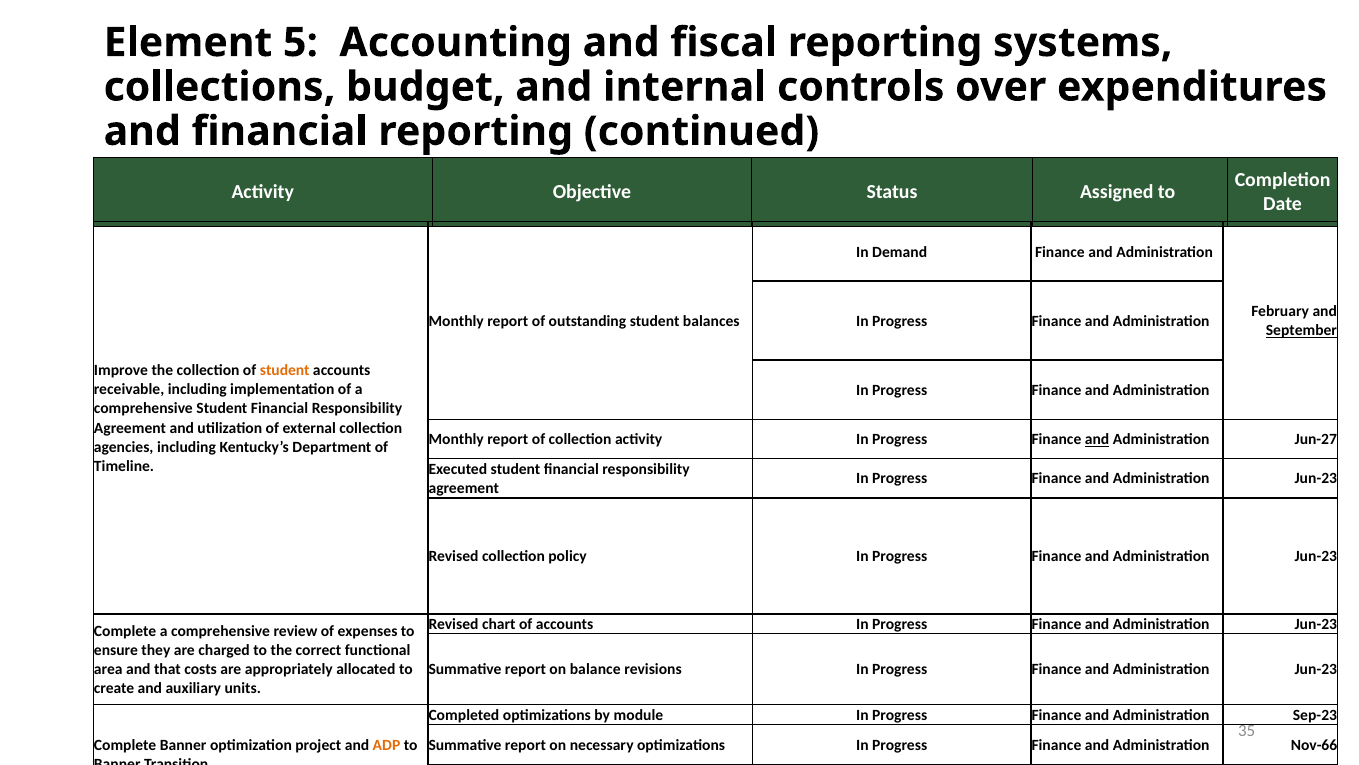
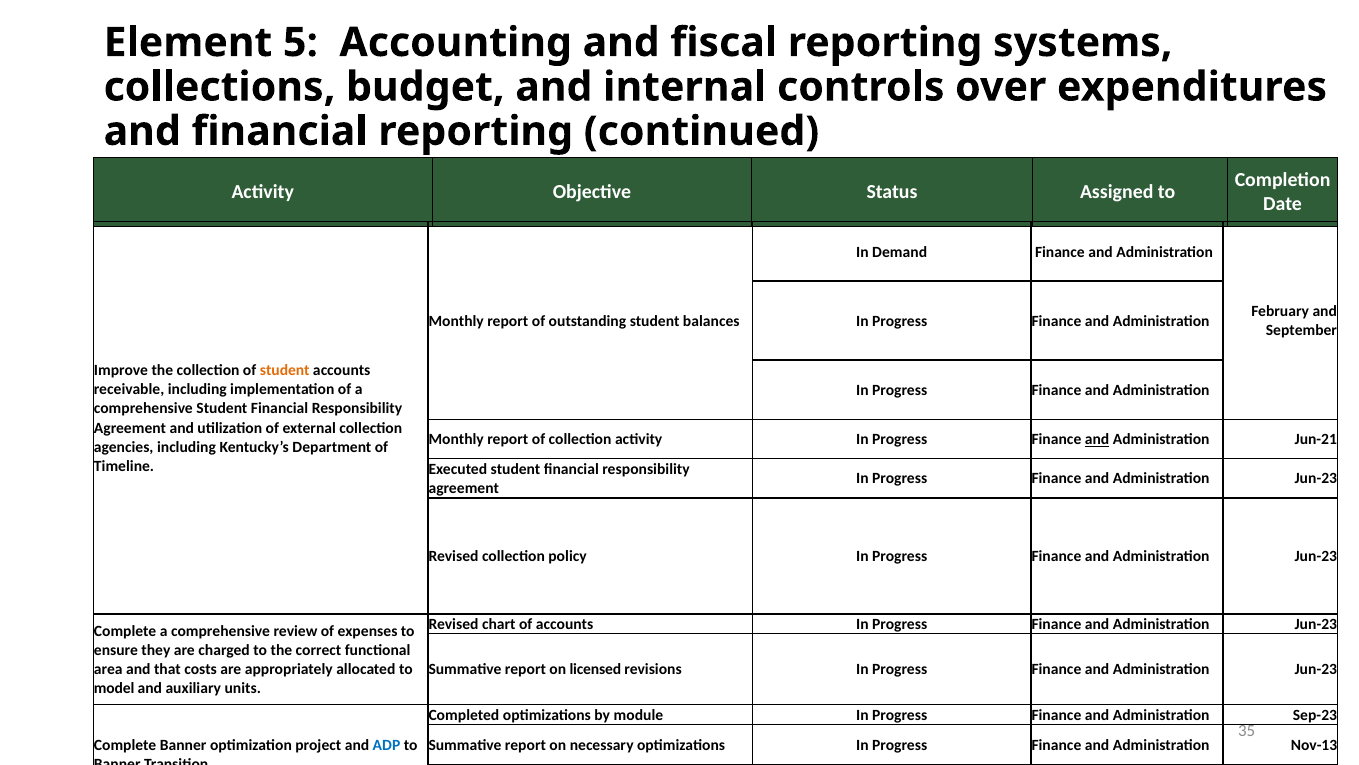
September underline: present -> none
Jun-27: Jun-27 -> Jun-21
balance: balance -> licensed
create: create -> model
Nov-66: Nov-66 -> Nov-13
ADP at (387, 745) colour: orange -> blue
